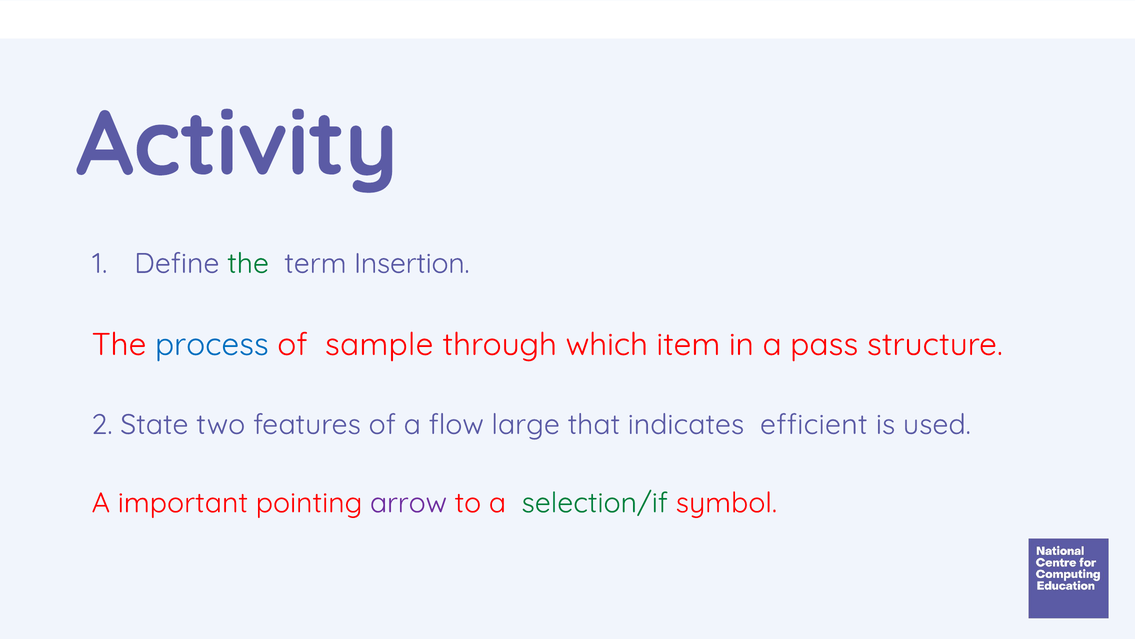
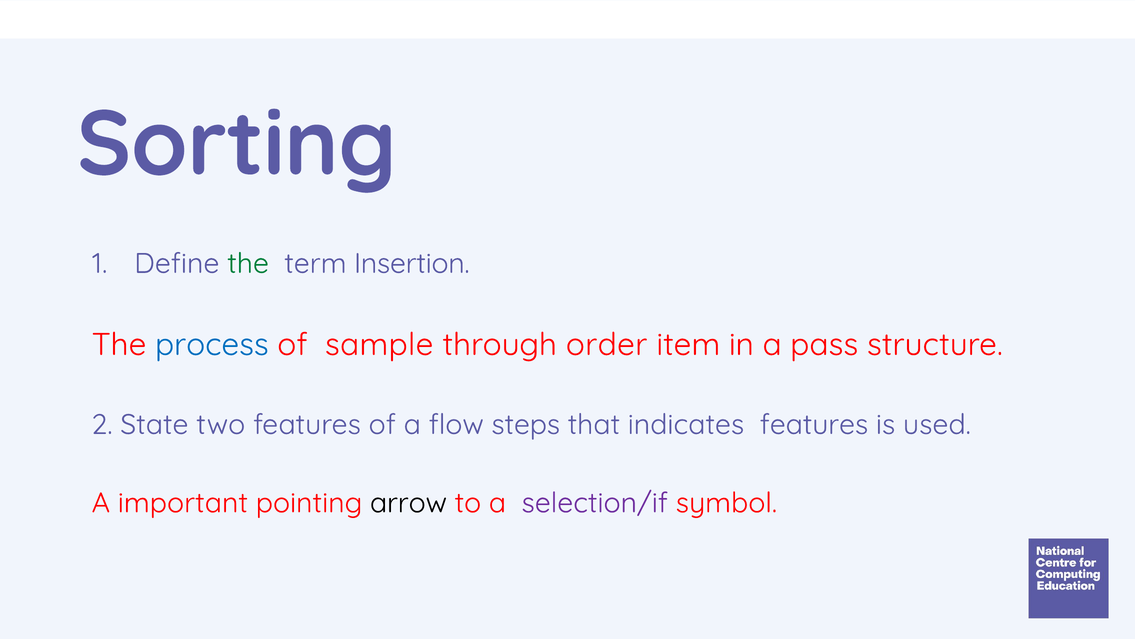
Activity: Activity -> Sorting
which: which -> order
large: large -> steps
indicates efficient: efficient -> features
arrow colour: purple -> black
selection/if colour: green -> purple
